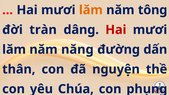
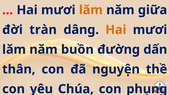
tông: tông -> giữa
Hai at (116, 30) colour: red -> orange
năng: năng -> buồn
